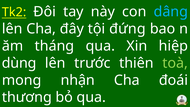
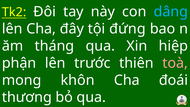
dùng: dùng -> phận
toà colour: light green -> pink
nhận: nhận -> khôn
